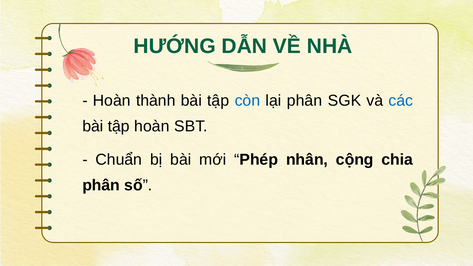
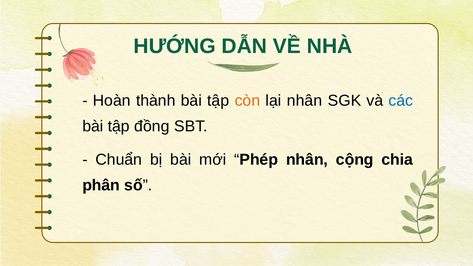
còn colour: blue -> orange
lại phân: phân -> nhân
tập hoàn: hoàn -> đồng
